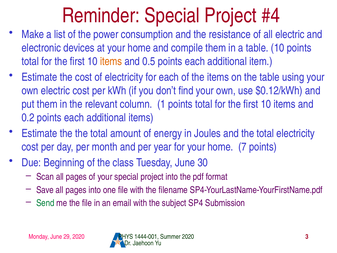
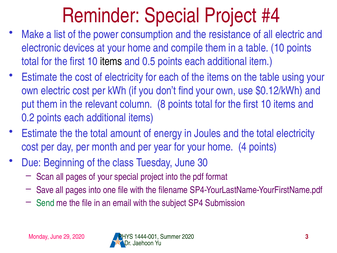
items at (111, 61) colour: orange -> black
1: 1 -> 8
7: 7 -> 4
